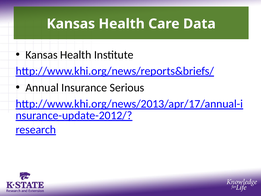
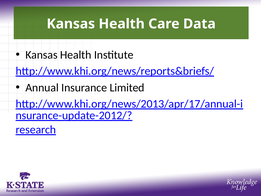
Serious: Serious -> Limited
